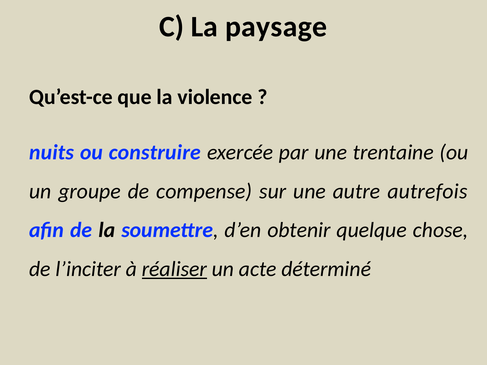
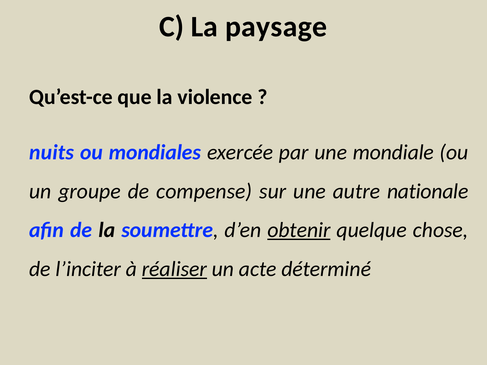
construire: construire -> mondiales
trentaine: trentaine -> mondiale
autrefois: autrefois -> nationale
obtenir underline: none -> present
